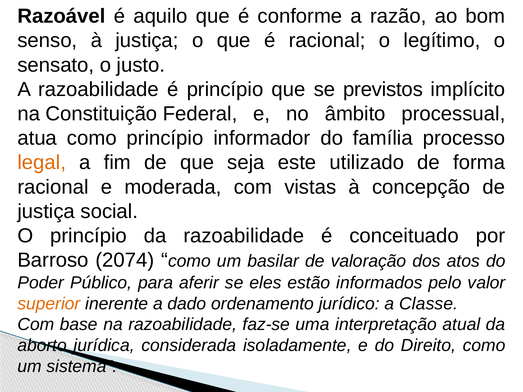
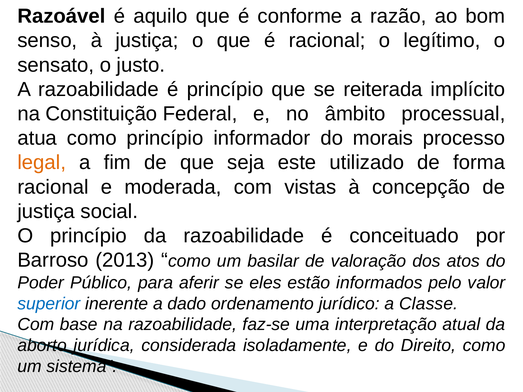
previstos: previstos -> reiterada
família: família -> morais
2074: 2074 -> 2013
superior colour: orange -> blue
